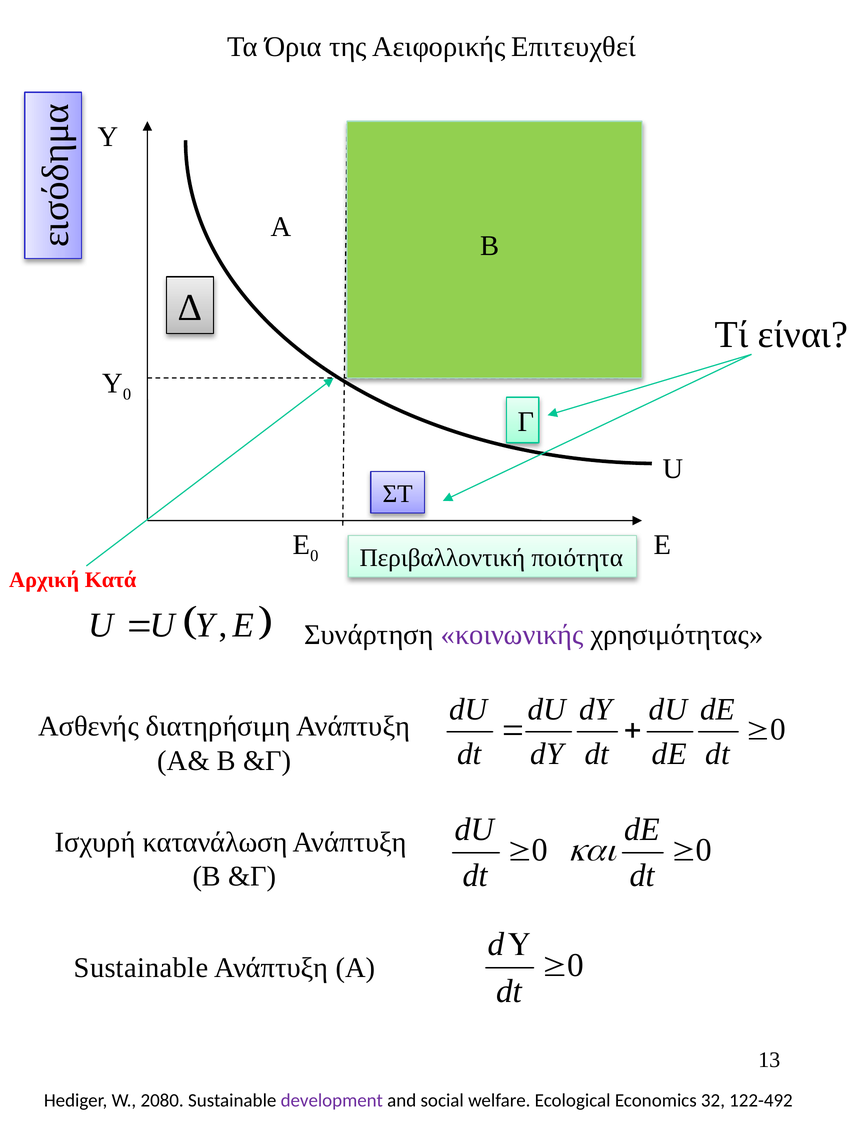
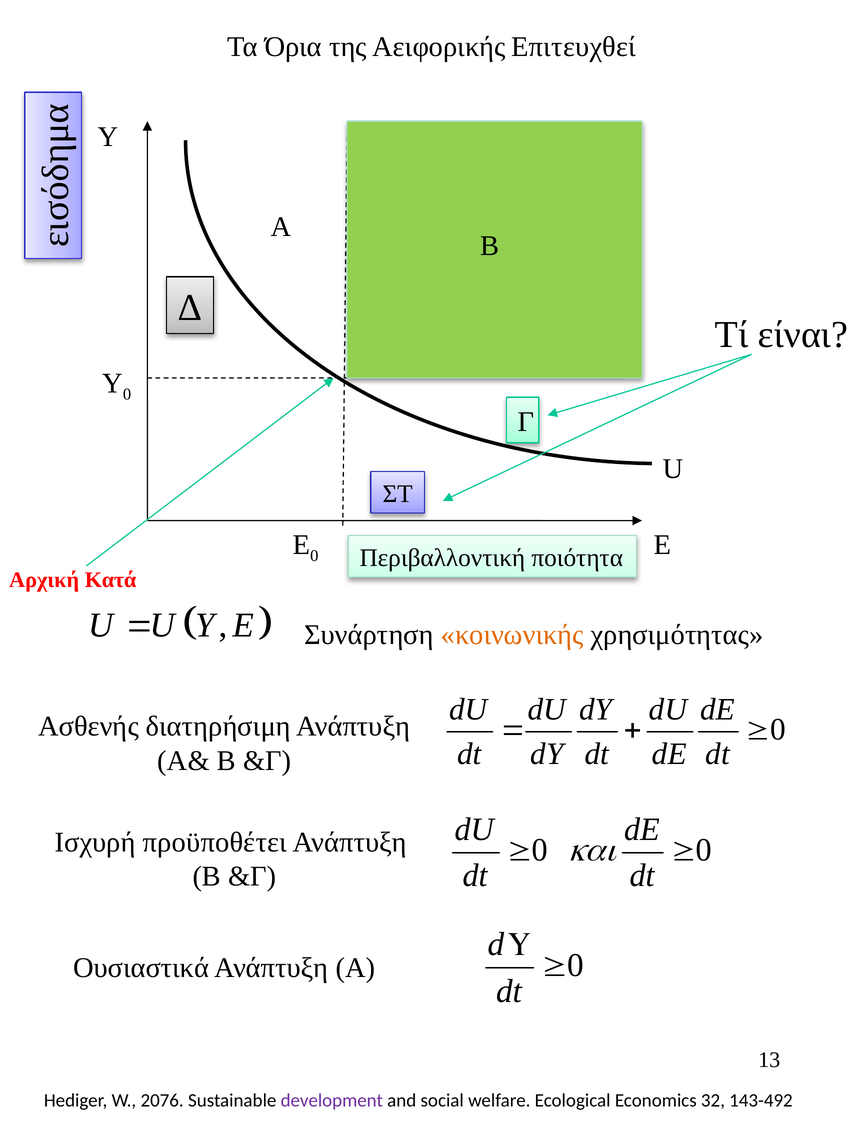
κοινωνικής colour: purple -> orange
κατανάλωση: κατανάλωση -> προϋποθέτει
Sustainable at (141, 968): Sustainable -> Ουσιαστικά
2080: 2080 -> 2076
122-492: 122-492 -> 143-492
